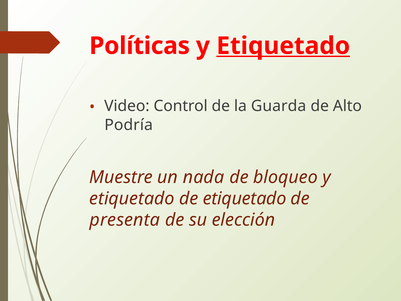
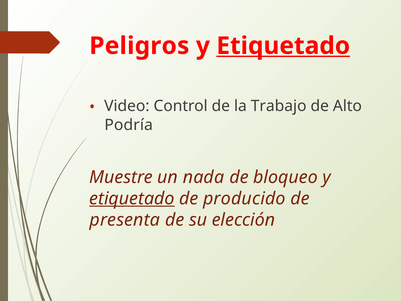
Políticas: Políticas -> Peligros
Guarda: Guarda -> Trabajo
etiquetado at (132, 198) underline: none -> present
de etiquetado: etiquetado -> producido
